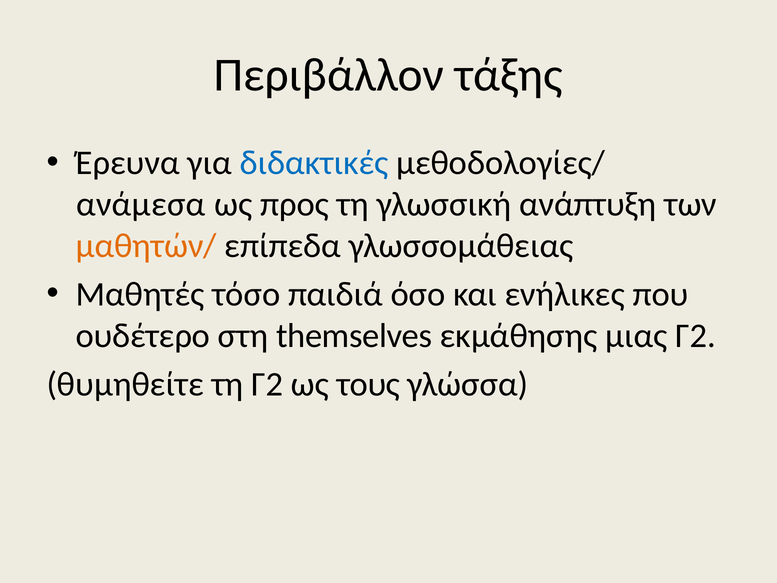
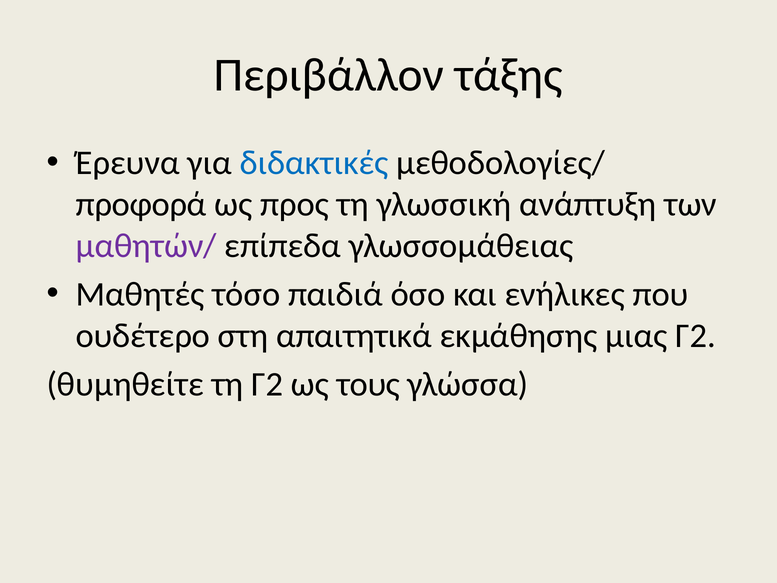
ανάμεσα: ανάμεσα -> προφορά
μαθητών/ colour: orange -> purple
themselves: themselves -> απαιτητικά
